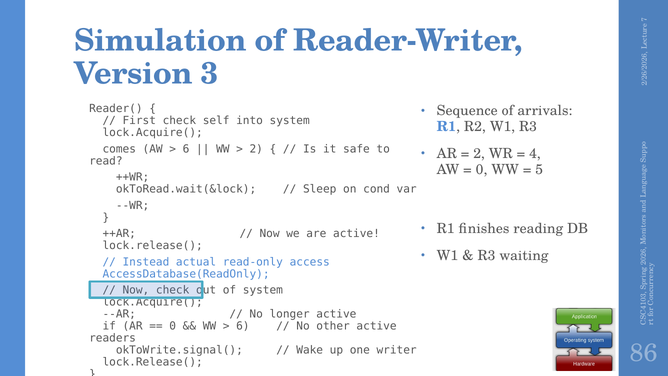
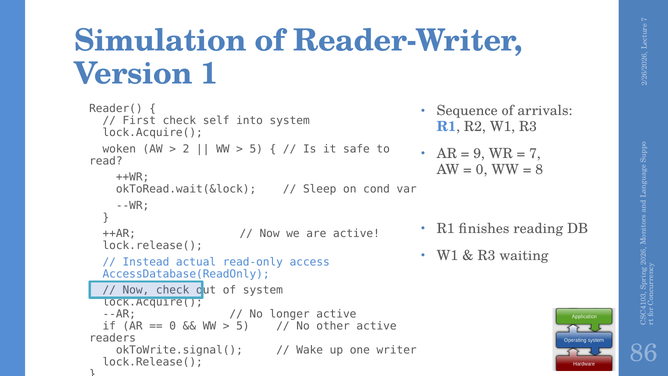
Version 3: 3 -> 1
comes: comes -> woken
6 at (186, 149): 6 -> 2
2 at (256, 149): 2 -> 5
2 at (479, 154): 2 -> 9
4 at (535, 154): 4 -> 7
5: 5 -> 8
6 at (243, 326): 6 -> 5
